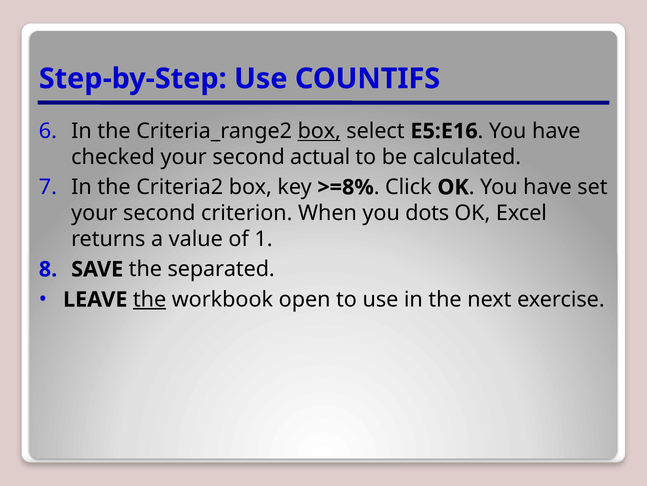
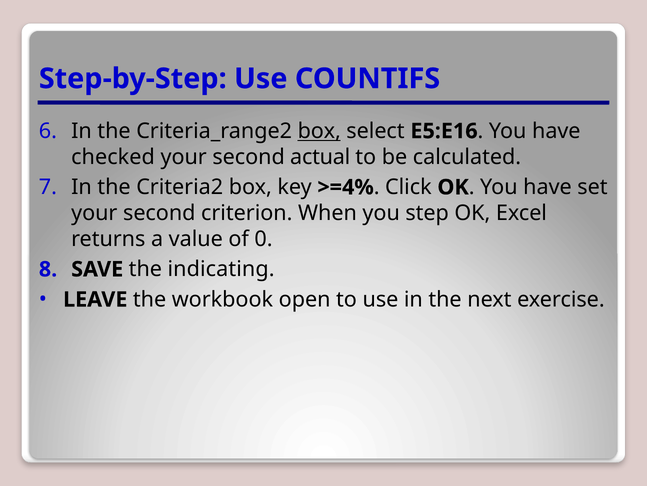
>=8%: >=8% -> >=4%
dots: dots -> step
1: 1 -> 0
separated: separated -> indicating
the at (150, 299) underline: present -> none
